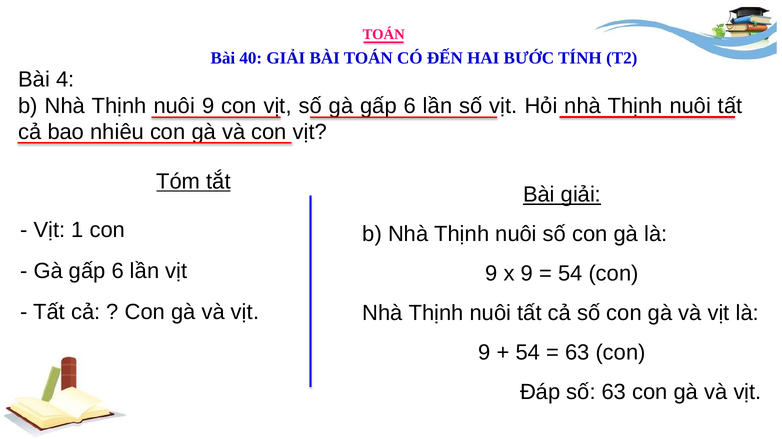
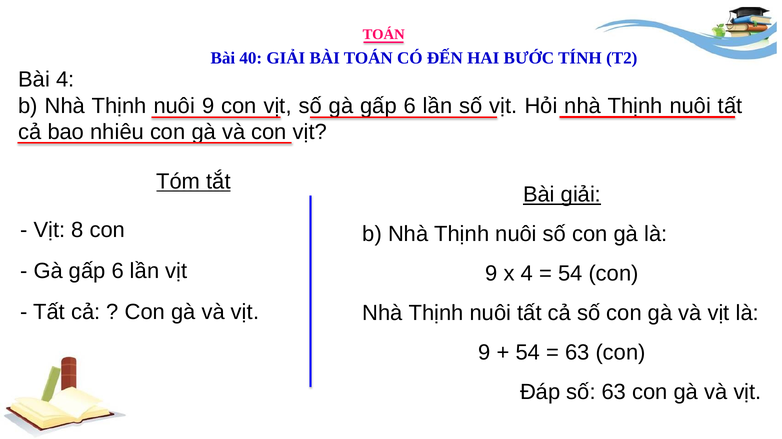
1: 1 -> 8
x 9: 9 -> 4
